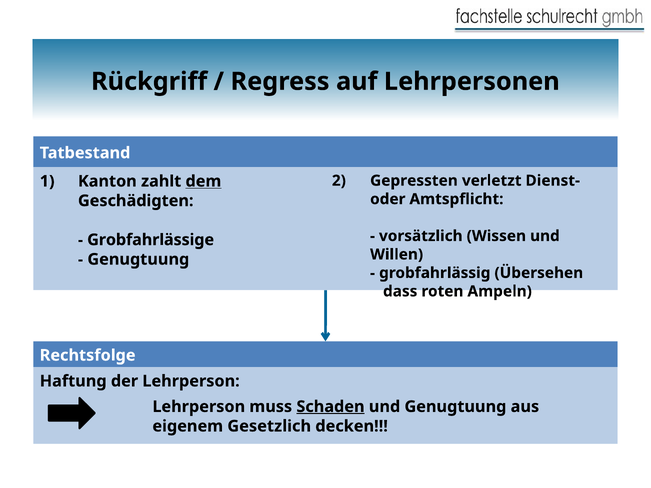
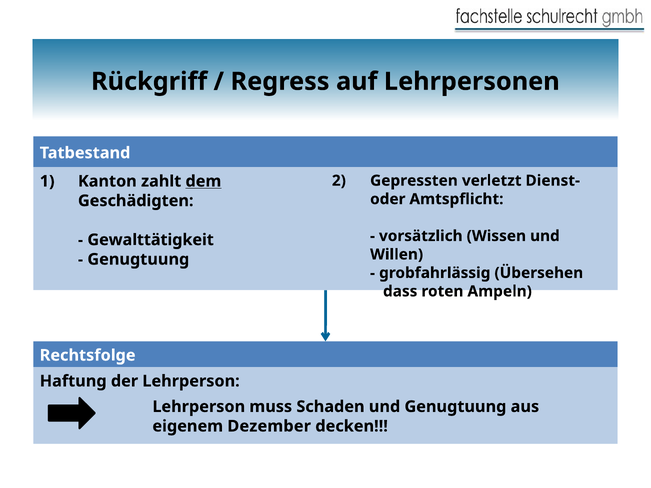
Grobfahrlässige: Grobfahrlässige -> Gewalttätigkeit
Schaden underline: present -> none
Gesetzlich: Gesetzlich -> Dezember
